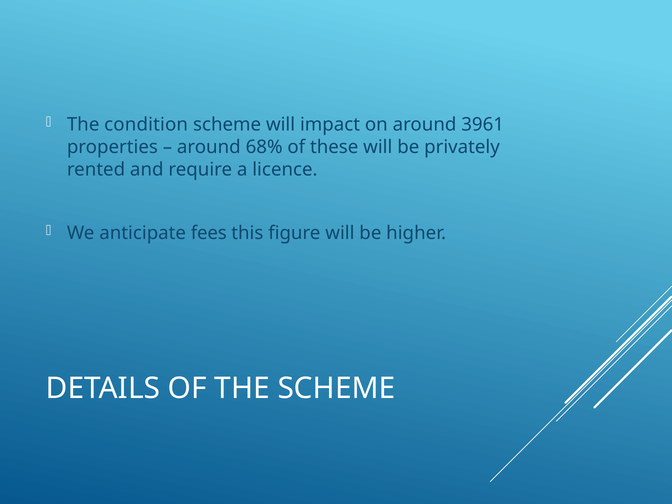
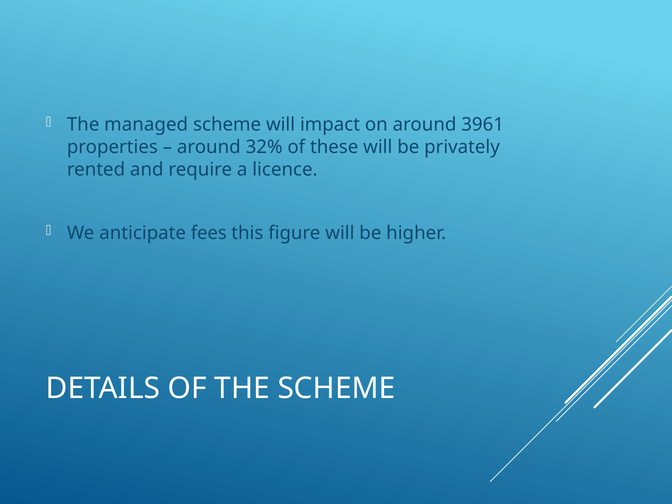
condition: condition -> managed
68%: 68% -> 32%
